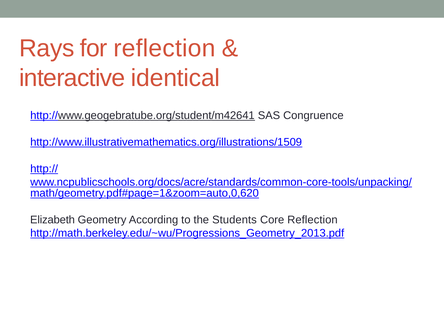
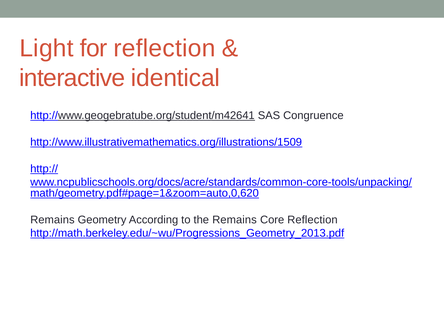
Rays: Rays -> Light
Elizabeth at (53, 220): Elizabeth -> Remains
the Students: Students -> Remains
